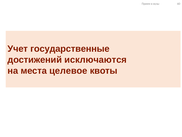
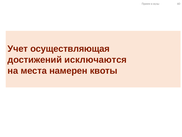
государственные: государственные -> осуществляющая
целевое: целевое -> намерен
